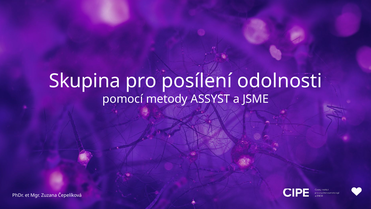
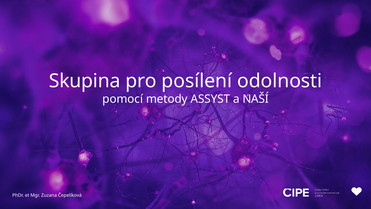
JSME: JSME -> NAŠÍ
